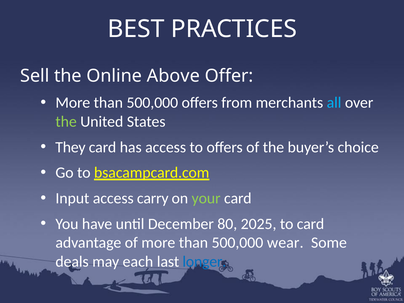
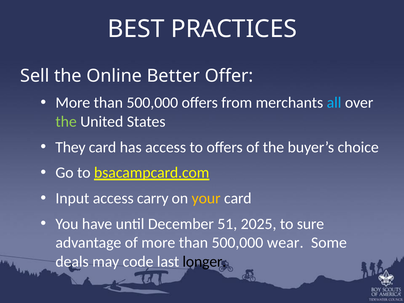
Above: Above -> Better
your colour: light green -> yellow
80: 80 -> 51
to card: card -> sure
each: each -> code
longer colour: blue -> black
